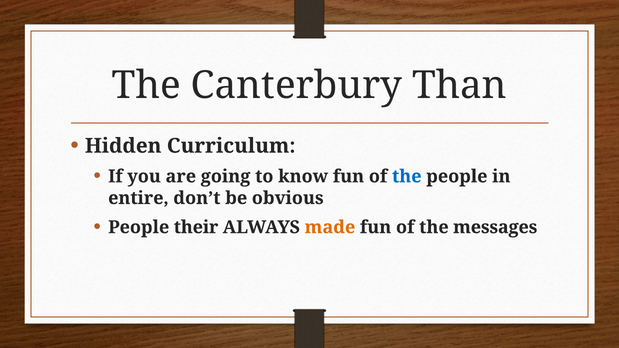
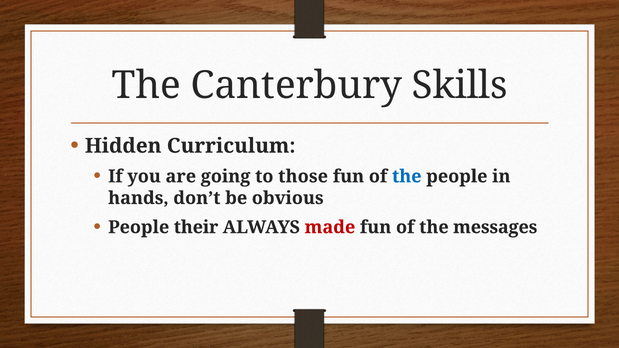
Than: Than -> Skills
know: know -> those
entire: entire -> hands
made colour: orange -> red
